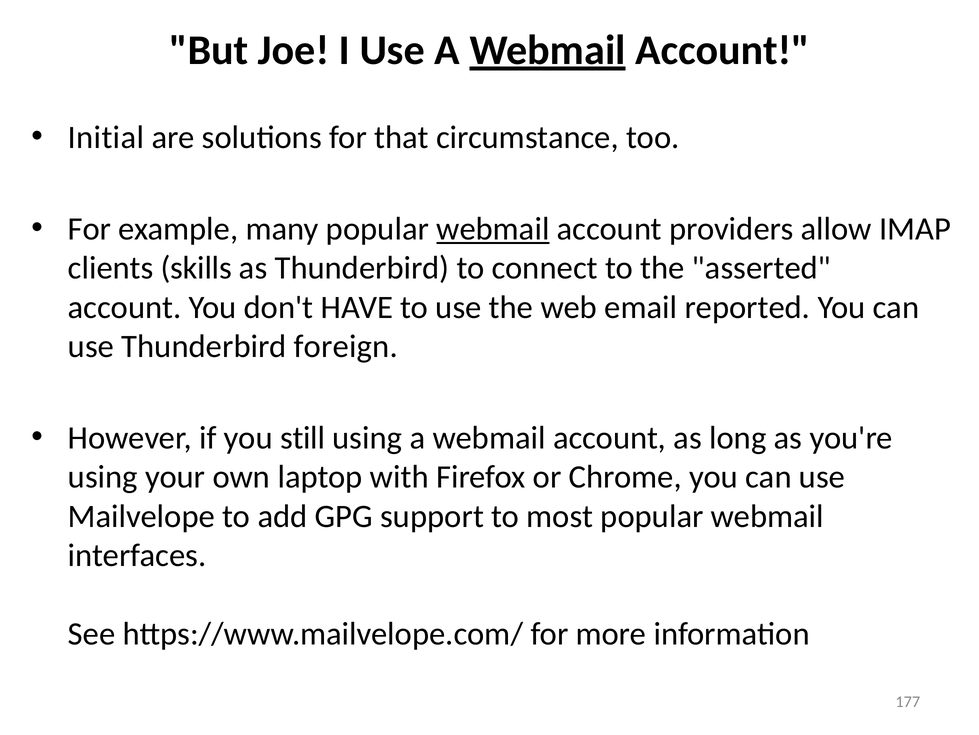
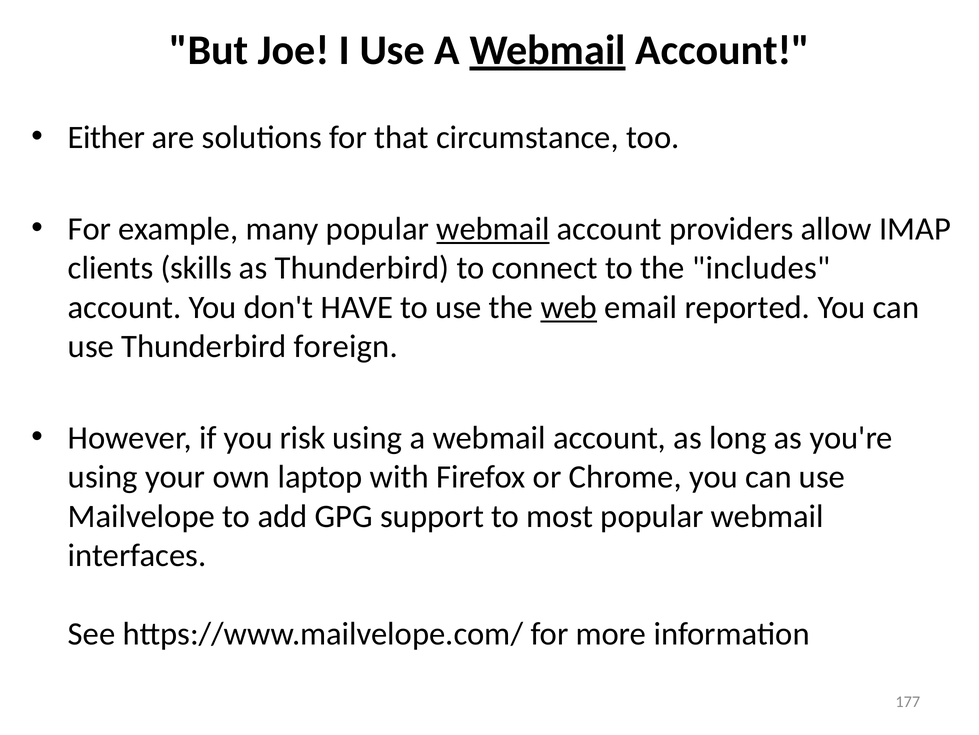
Initial: Initial -> Either
asserted: asserted -> includes
web underline: none -> present
still: still -> risk
